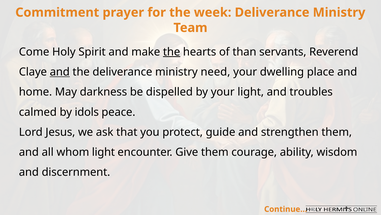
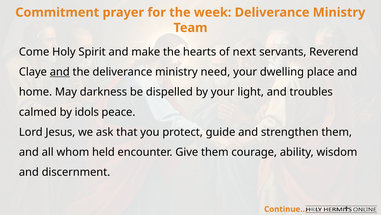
the at (172, 52) underline: present -> none
than: than -> next
whom light: light -> held
